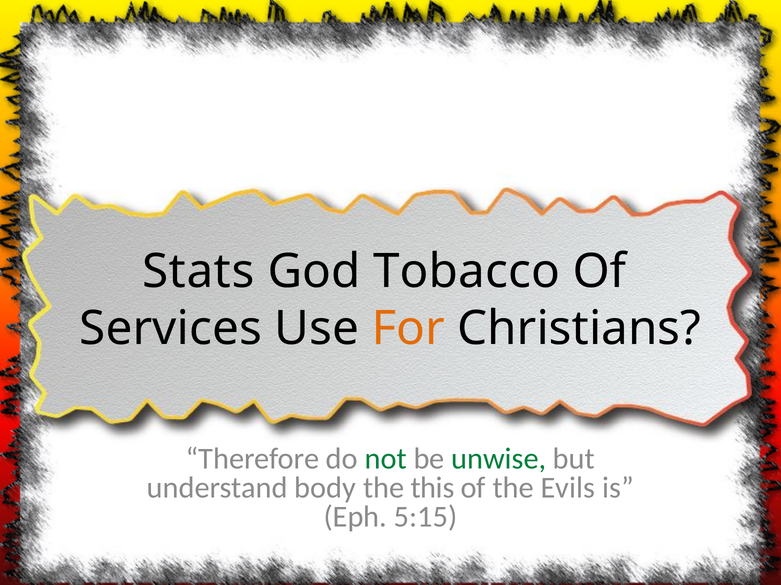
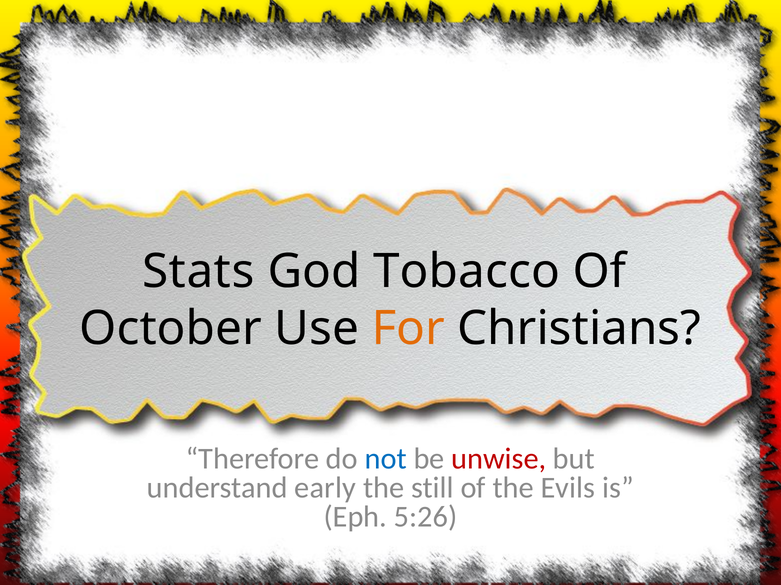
Services: Services -> October
not colour: green -> blue
unwise colour: green -> red
body: body -> early
this: this -> still
5:15: 5:15 -> 5:26
